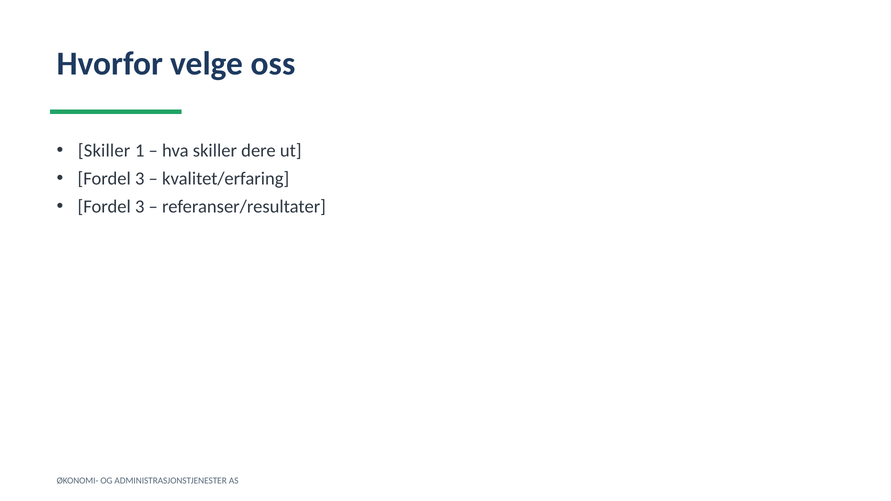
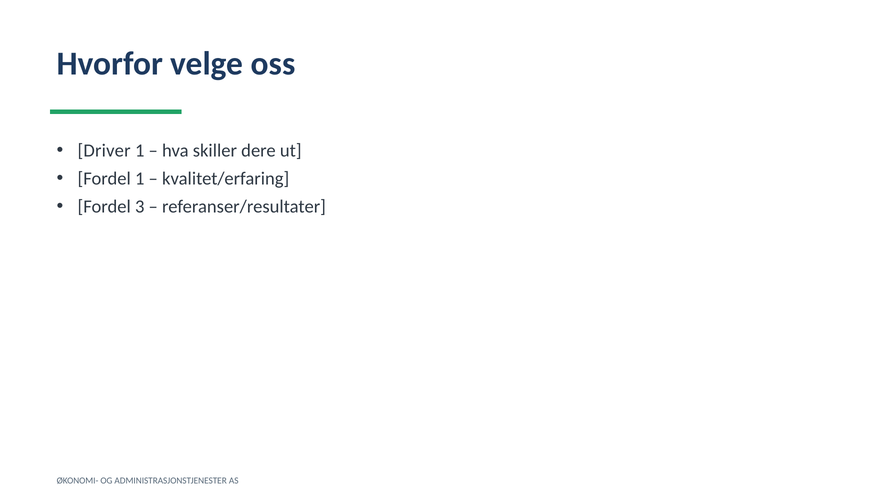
Skiller at (104, 151): Skiller -> Driver
3 at (140, 179): 3 -> 1
